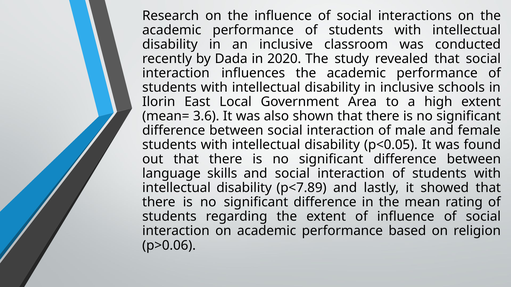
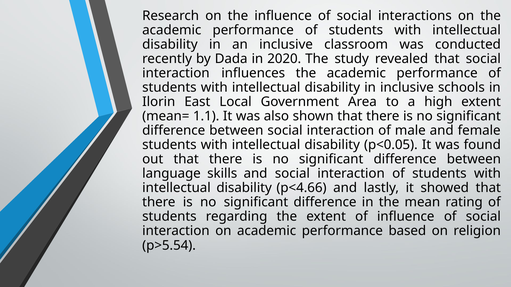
3.6: 3.6 -> 1.1
p<7.89: p<7.89 -> p<4.66
p>0.06: p>0.06 -> p>5.54
